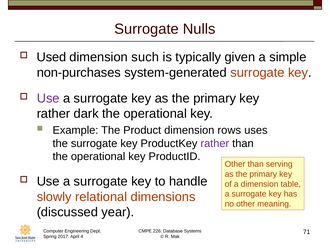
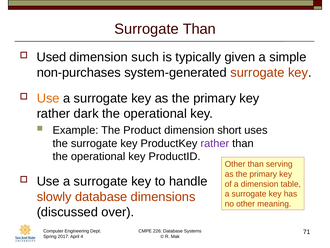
Surrogate Nulls: Nulls -> Than
Use at (48, 98) colour: purple -> orange
rows: rows -> short
slowly relational: relational -> database
year: year -> over
